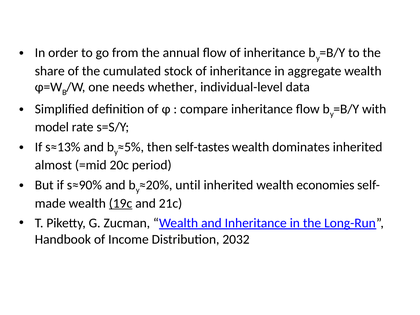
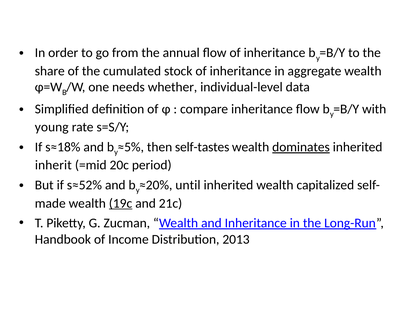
model: model -> young
s≈13%: s≈13% -> s≈18%
dominates underline: none -> present
almost: almost -> inherit
s≈90%: s≈90% -> s≈52%
economies: economies -> capitalized
2032: 2032 -> 2013
